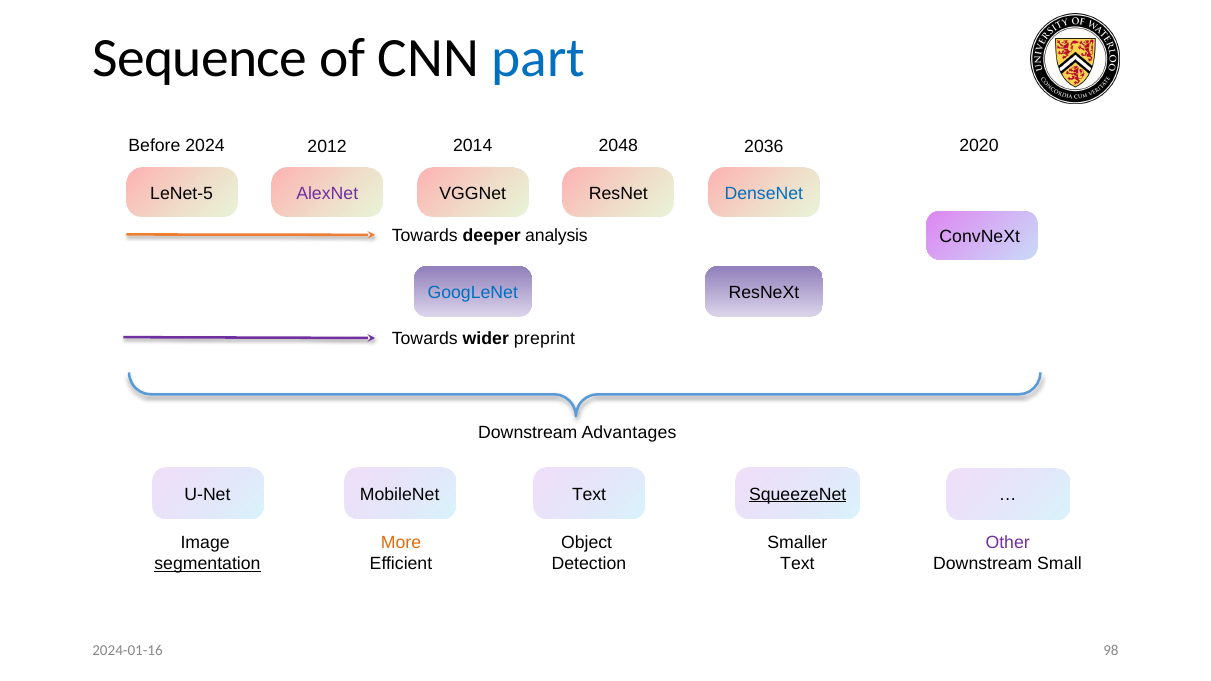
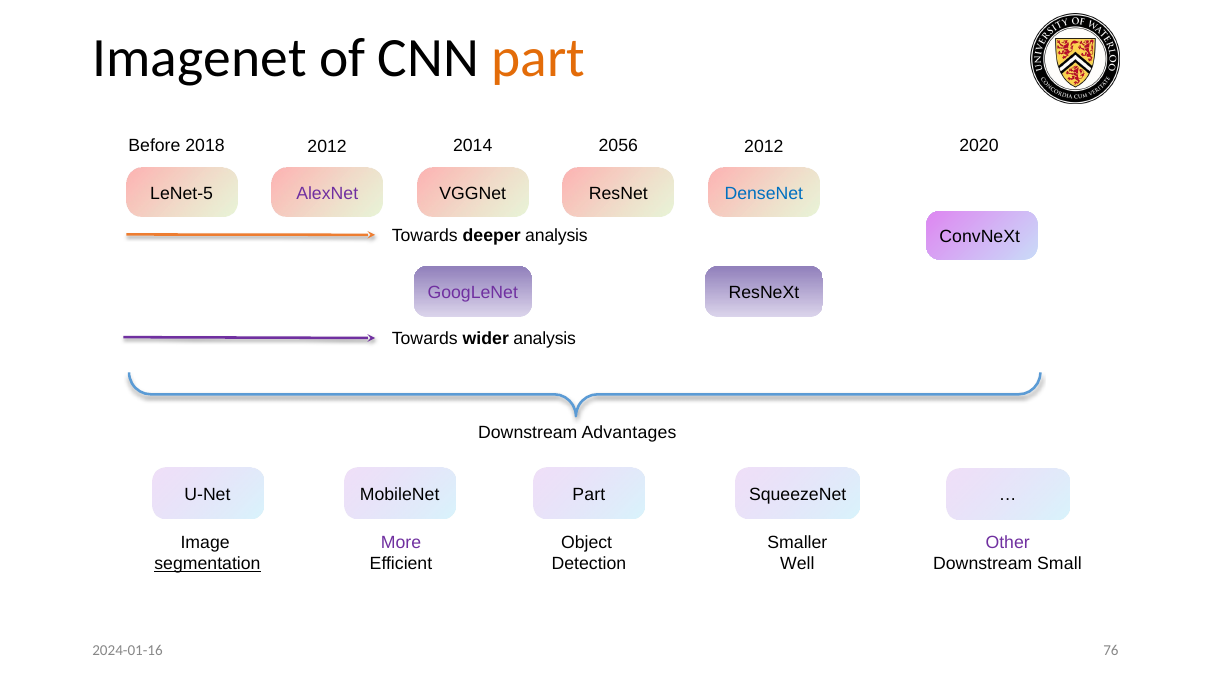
Sequence: Sequence -> Imagenet
part at (538, 58) colour: blue -> orange
2024: 2024 -> 2018
2048: 2048 -> 2056
2036 at (764, 146): 2036 -> 2012
GoogLeNet colour: blue -> purple
wider preprint: preprint -> analysis
U-Net Text: Text -> Part
SqueezeNet underline: present -> none
More colour: orange -> purple
Text at (797, 564): Text -> Well
98: 98 -> 76
